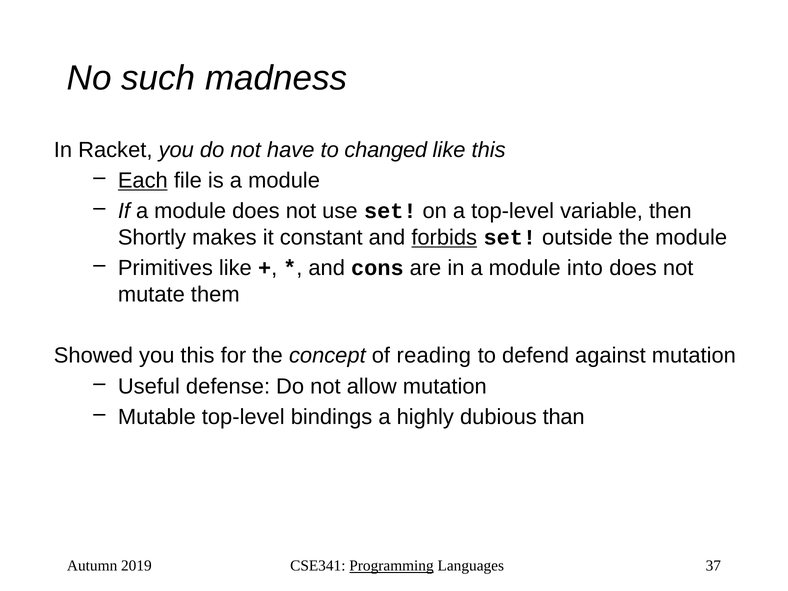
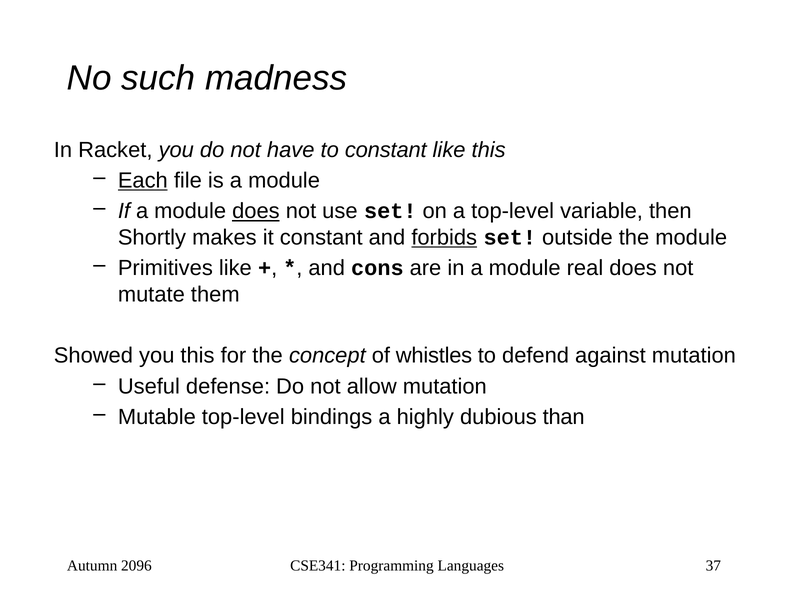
to changed: changed -> constant
does at (256, 211) underline: none -> present
into: into -> real
reading: reading -> whistles
2019: 2019 -> 2096
Programming underline: present -> none
